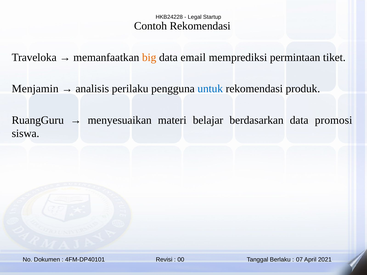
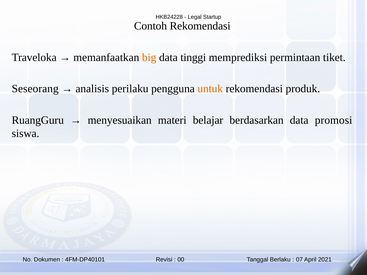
email: email -> tinggi
Menjamin: Menjamin -> Seseorang
untuk colour: blue -> orange
